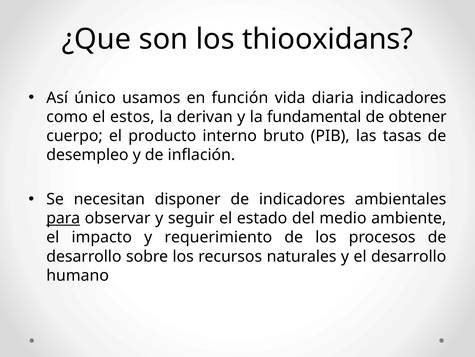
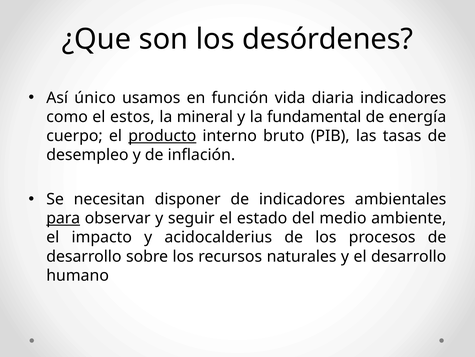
thiooxidans: thiooxidans -> desórdenes
derivan: derivan -> mineral
obtener: obtener -> energía
producto underline: none -> present
requerimiento: requerimiento -> acidocalderius
